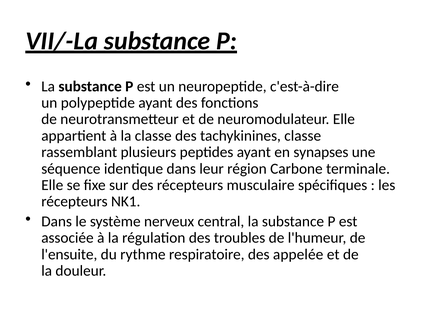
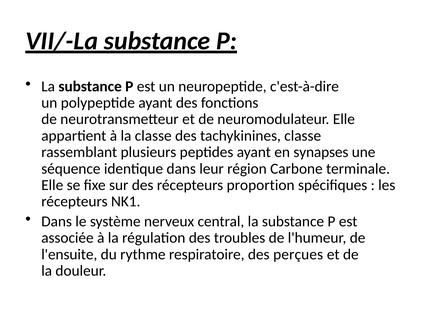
musculaire: musculaire -> proportion
appelée: appelée -> perçues
